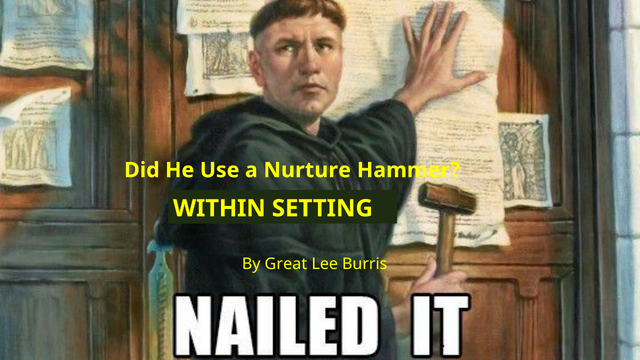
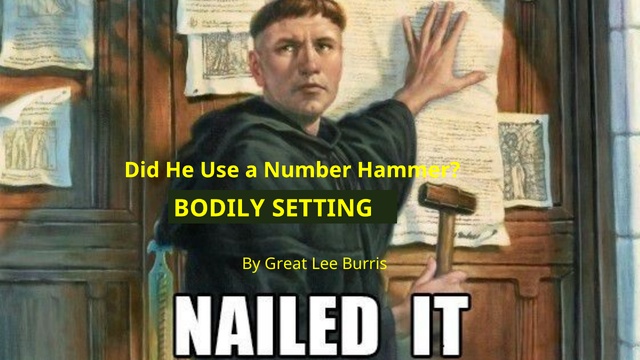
Nurture: Nurture -> Number
WITHIN: WITHIN -> BODILY
